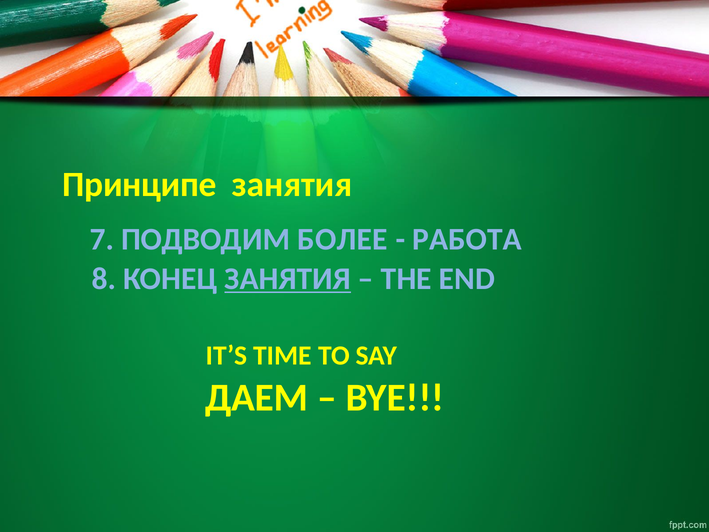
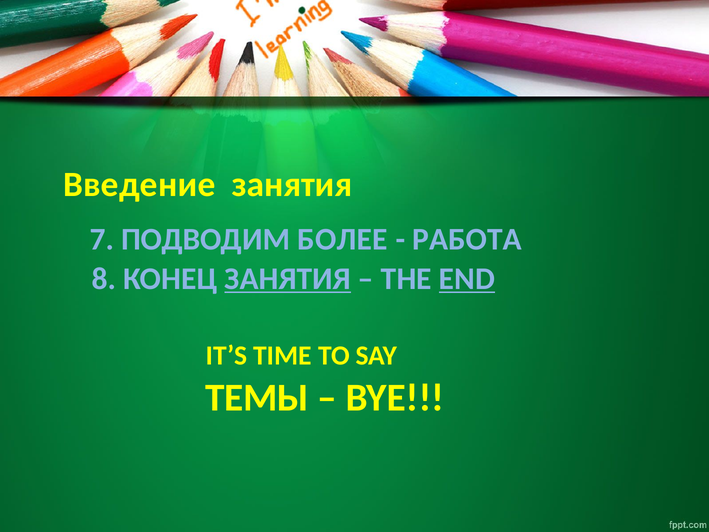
Принципе: Принципе -> Введение
END underline: none -> present
ДАЕМ: ДАЕМ -> ТЕМЫ
